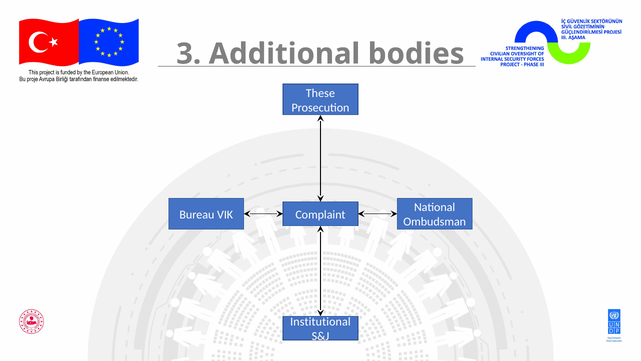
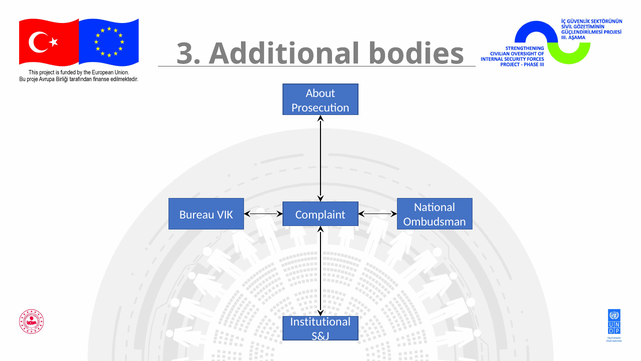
These: These -> About
